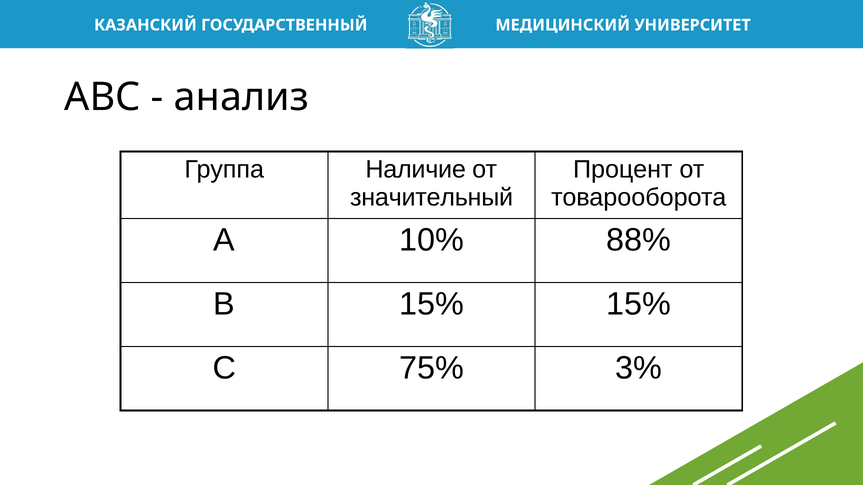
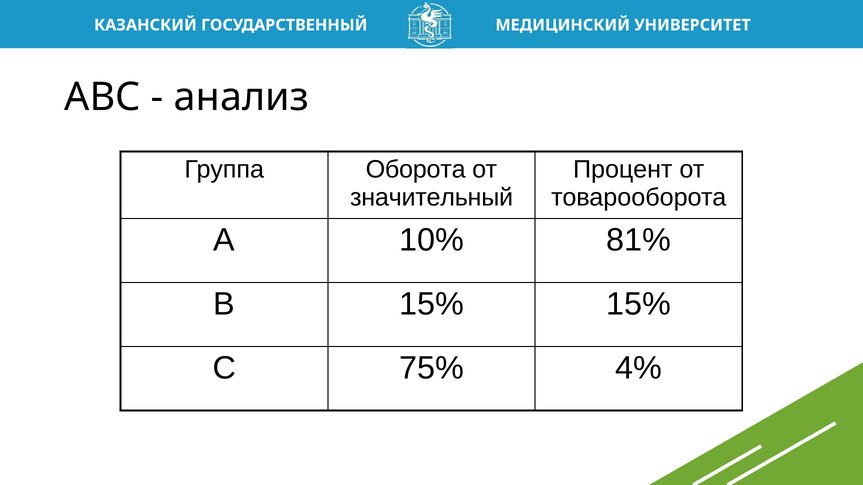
Наличие: Наличие -> Оборота
88%: 88% -> 81%
3%: 3% -> 4%
